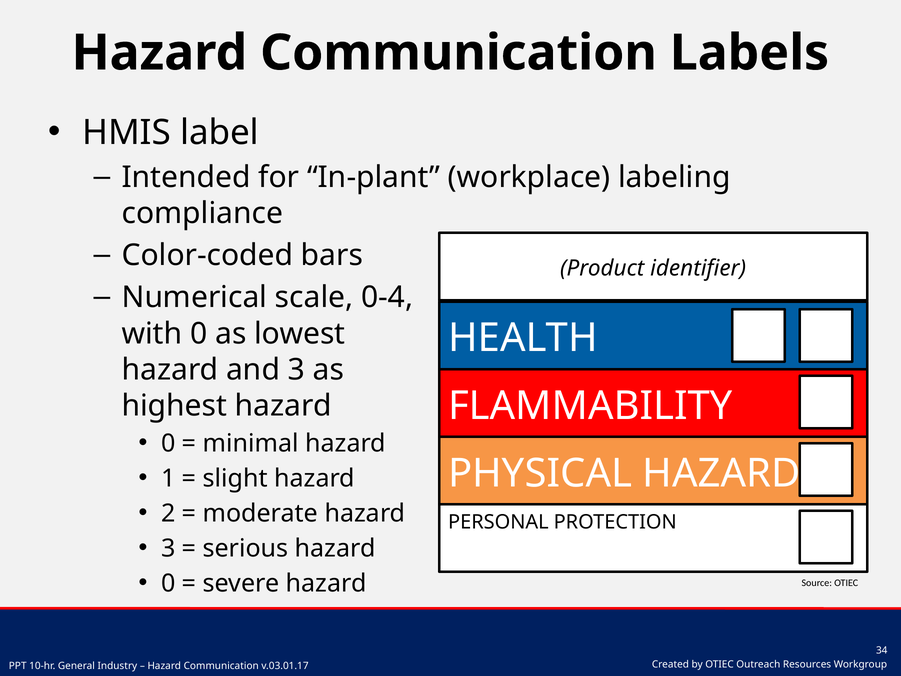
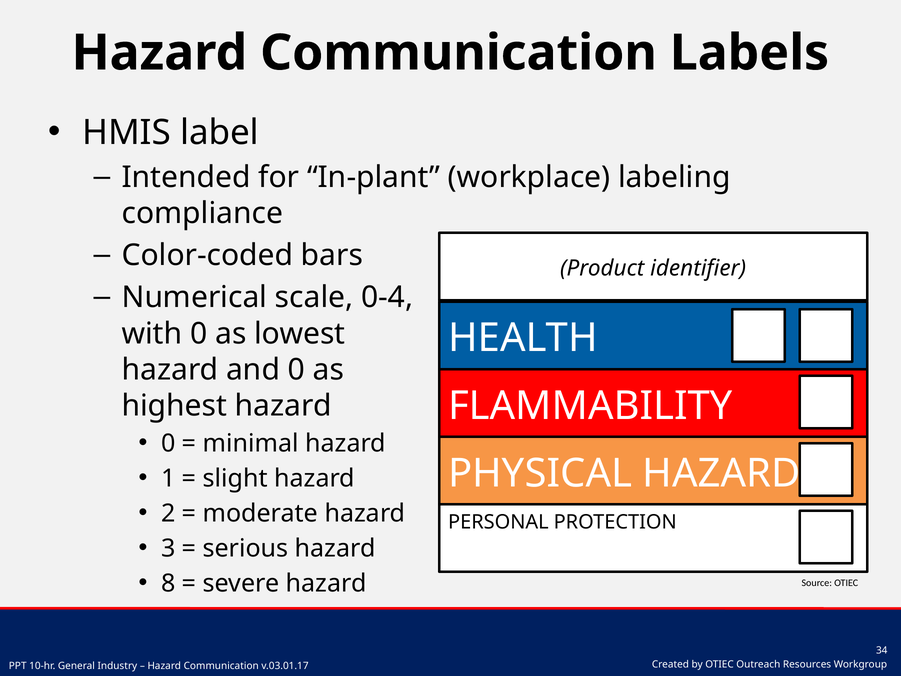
and 3: 3 -> 0
0 at (168, 583): 0 -> 8
